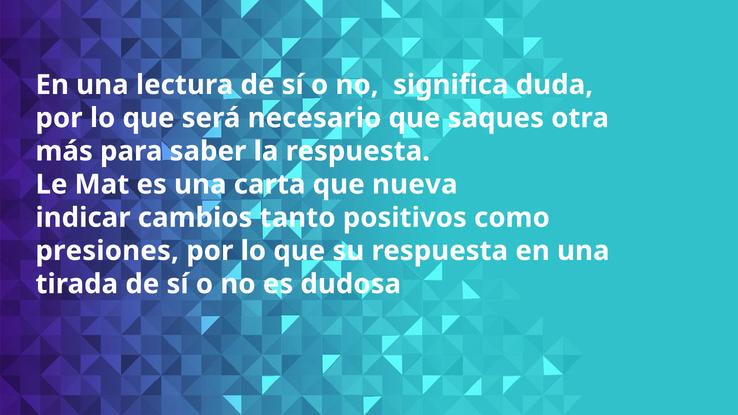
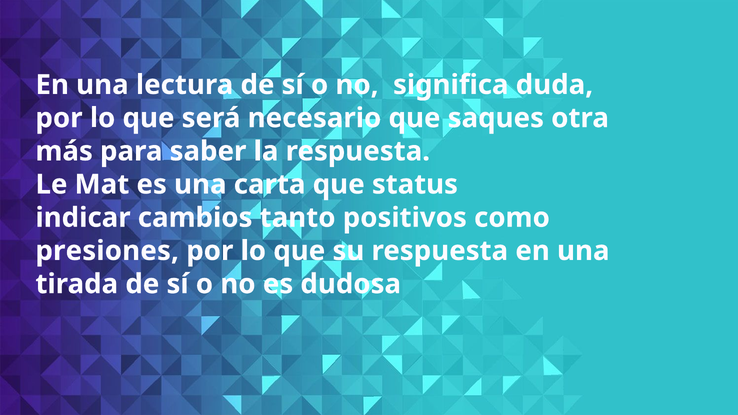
nueva: nueva -> status
